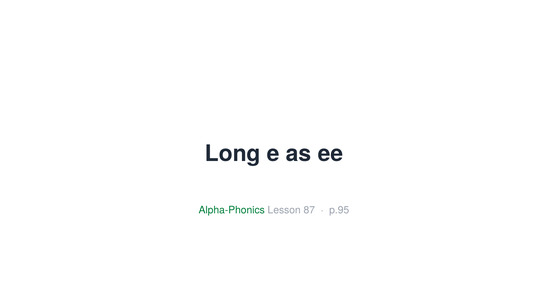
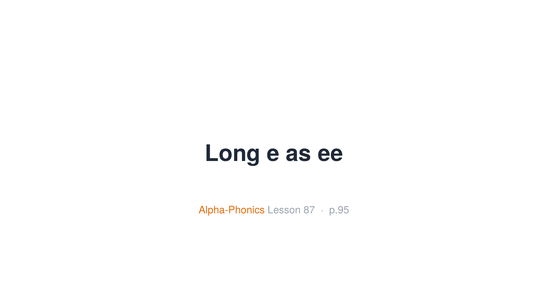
Alpha-Phonics colour: green -> orange
